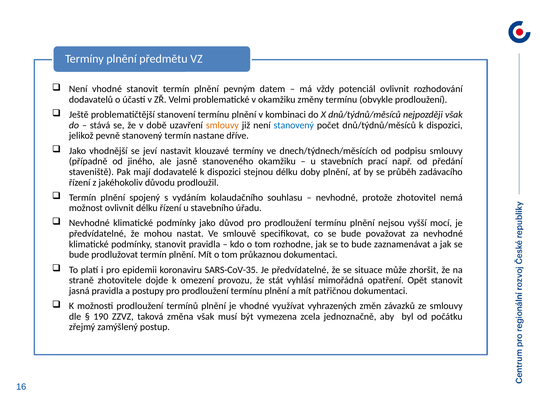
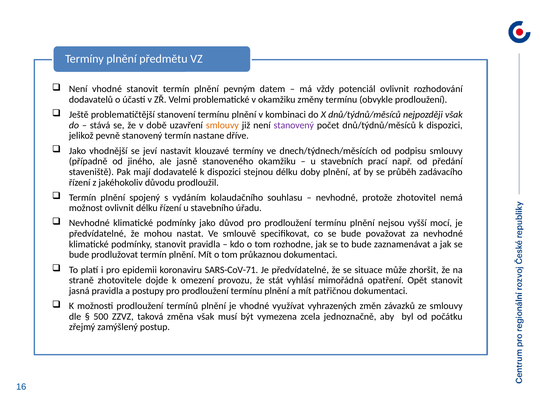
stanovený at (294, 125) colour: blue -> purple
SARS-CoV-35: SARS-CoV-35 -> SARS-CoV-71
190: 190 -> 500
